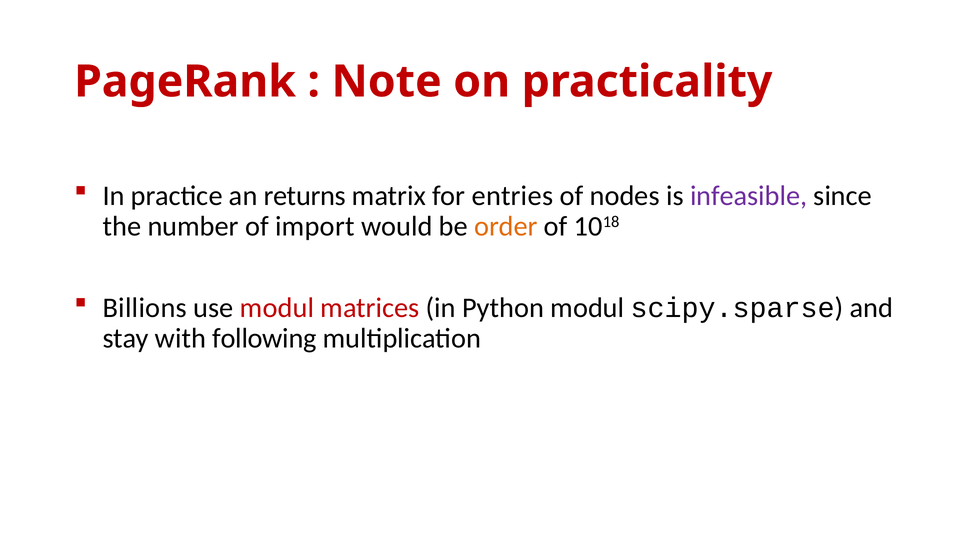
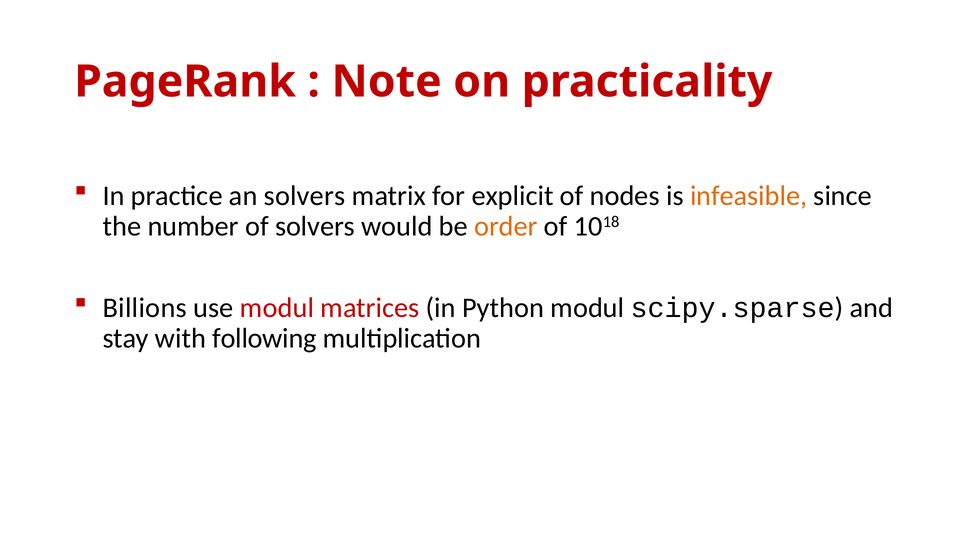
an returns: returns -> solvers
entries: entries -> explicit
infeasible colour: purple -> orange
of import: import -> solvers
